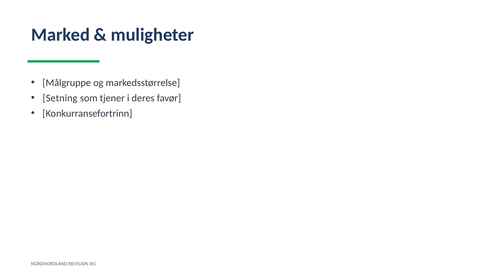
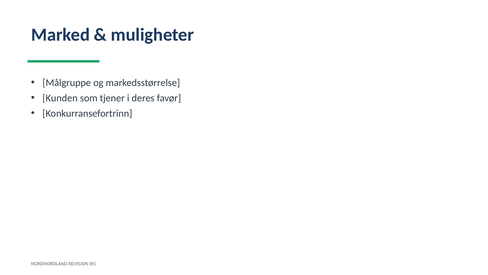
Setning: Setning -> Kunden
